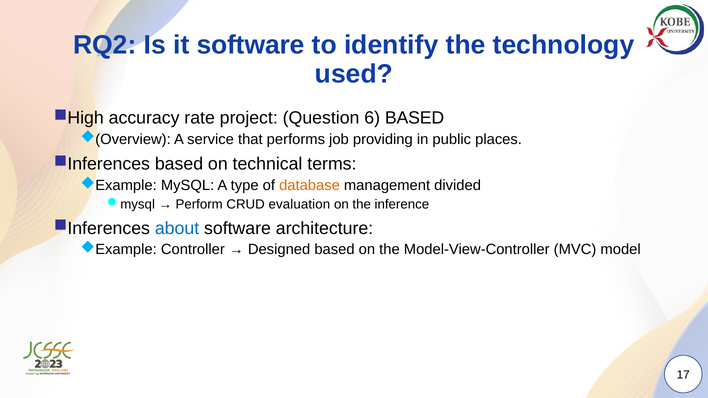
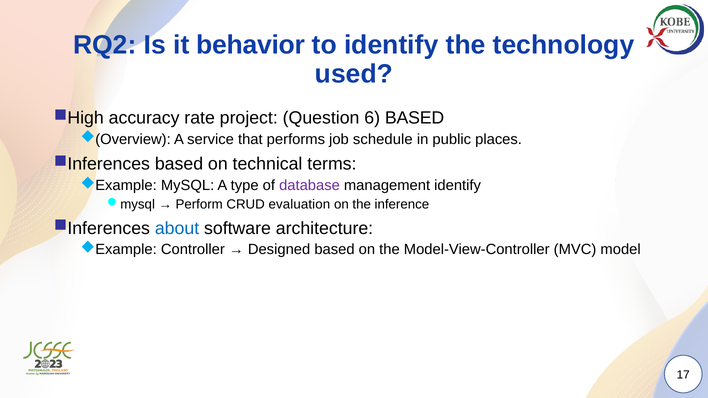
it software: software -> behavior
providing: providing -> schedule
database colour: orange -> purple
management divided: divided -> identify
